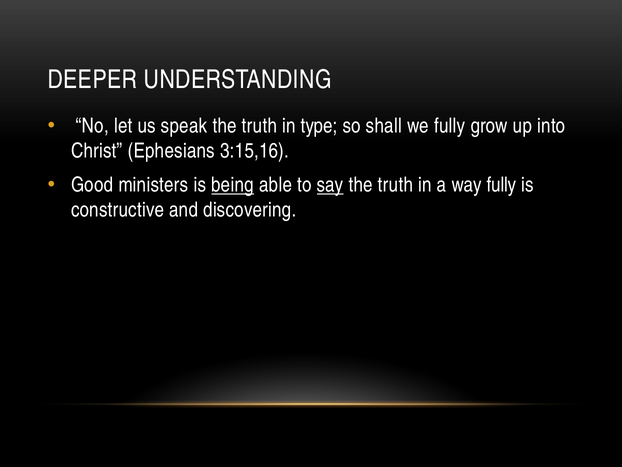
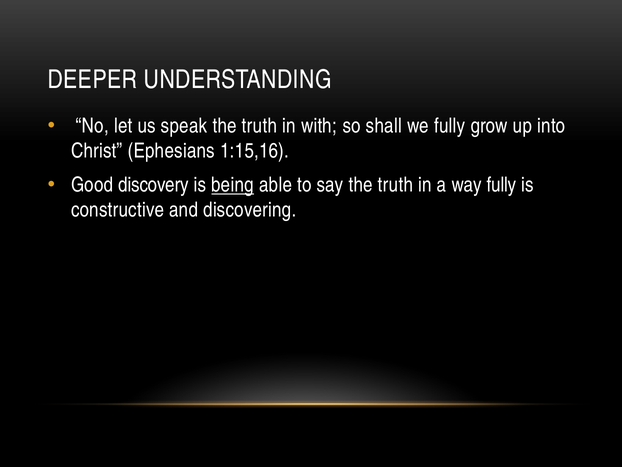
type: type -> with
3:15,16: 3:15,16 -> 1:15,16
ministers: ministers -> discovery
say underline: present -> none
